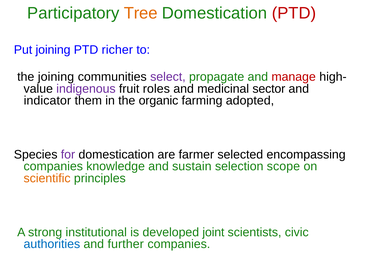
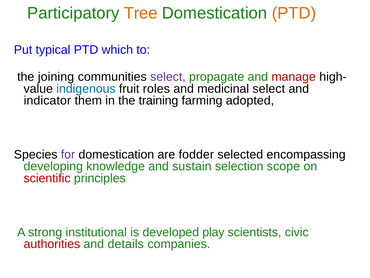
PTD at (294, 13) colour: red -> orange
Put joining: joining -> typical
richer: richer -> which
indigenous colour: purple -> blue
medicinal sector: sector -> select
organic: organic -> training
are farmer: farmer -> fodder
companies at (53, 166): companies -> developing
scientific colour: orange -> red
joint: joint -> play
authorities colour: blue -> red
further: further -> details
